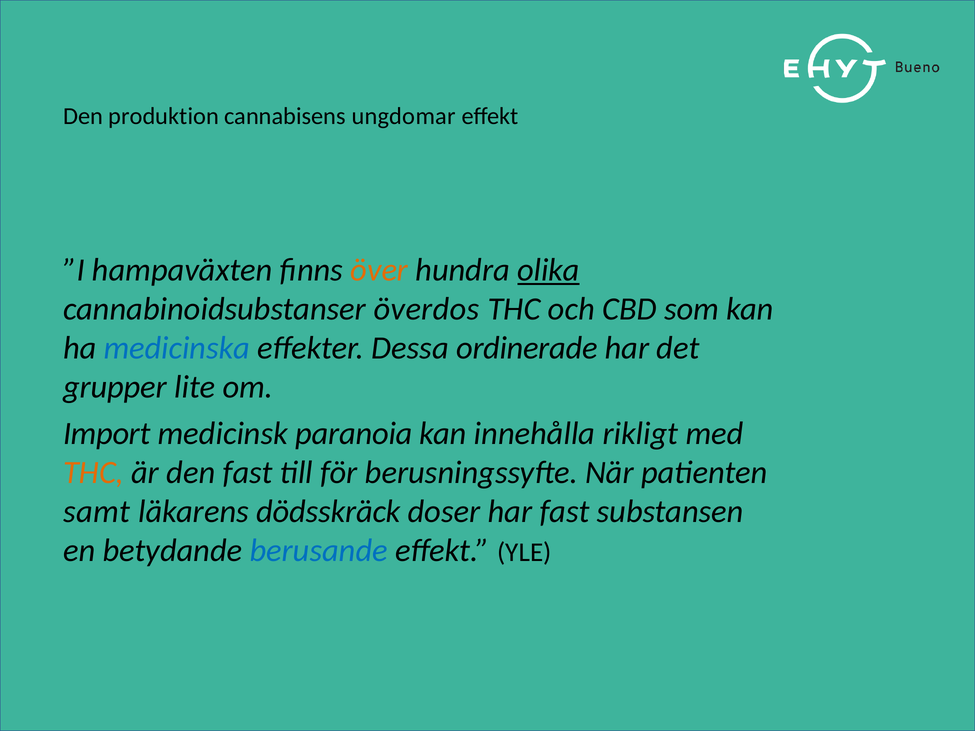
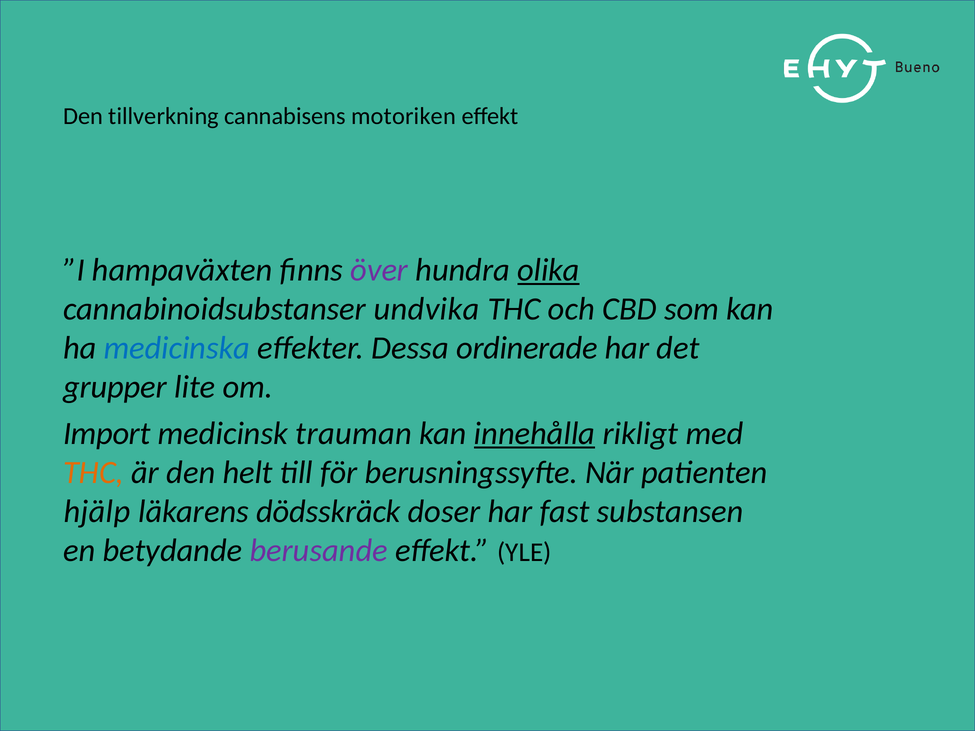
produktion: produktion -> tillverkning
ungdomar: ungdomar -> motoriken
över colour: orange -> purple
överdos: överdos -> undvika
paranoia: paranoia -> trauman
innehålla underline: none -> present
den fast: fast -> helt
samt: samt -> hjälp
berusande colour: blue -> purple
